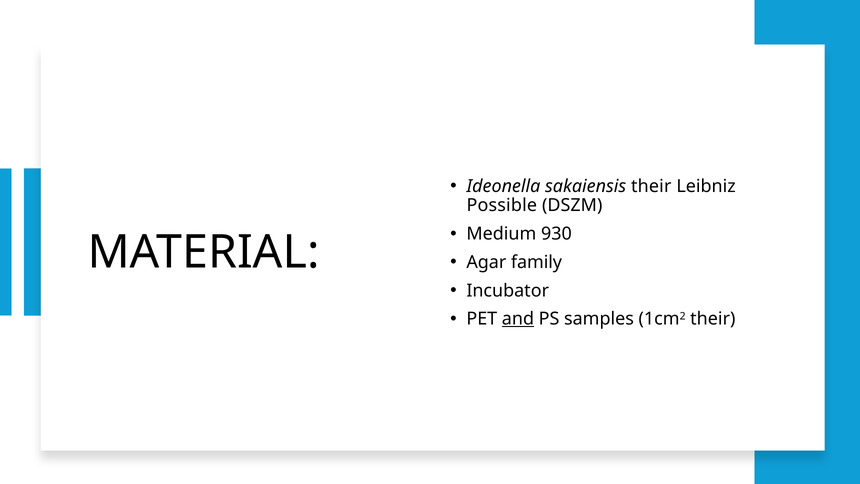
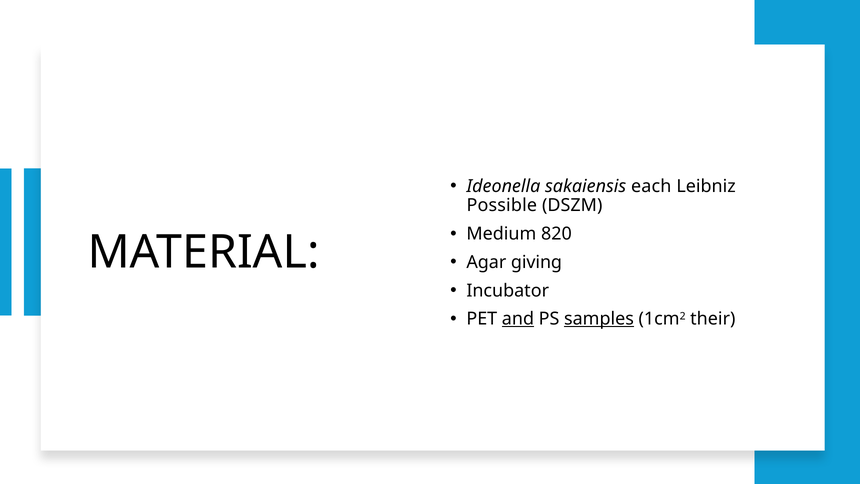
sakaiensis their: their -> each
930: 930 -> 820
family: family -> giving
samples underline: none -> present
